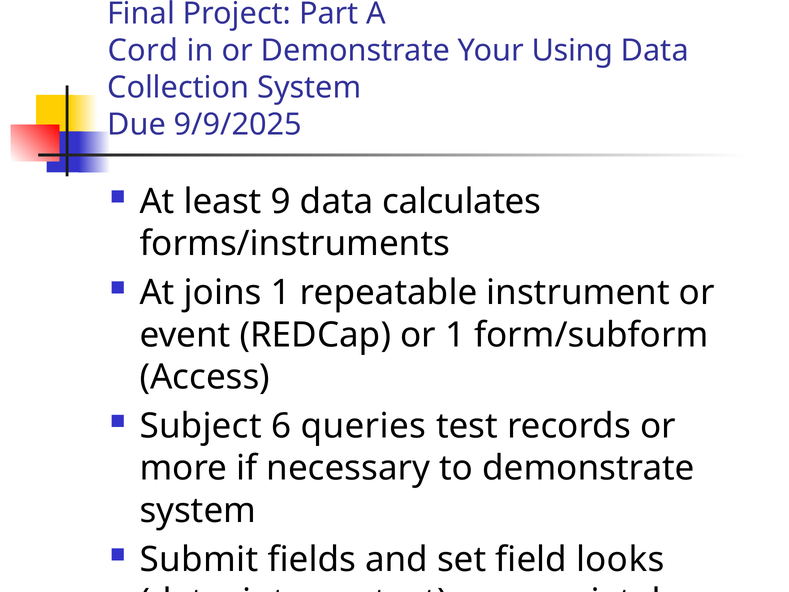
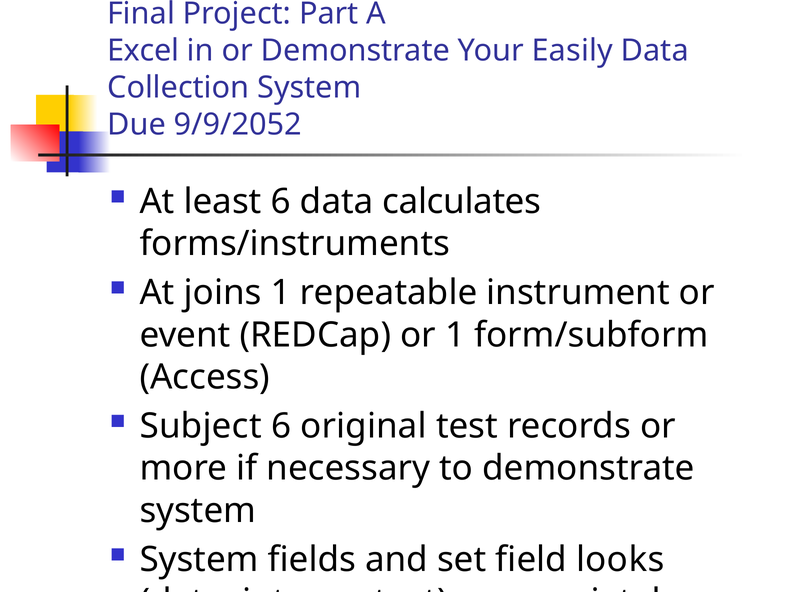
Cord: Cord -> Excel
Using: Using -> Easily
9/9/2025: 9/9/2025 -> 9/9/2052
least 9: 9 -> 6
queries: queries -> original
Submit at (199, 559): Submit -> System
